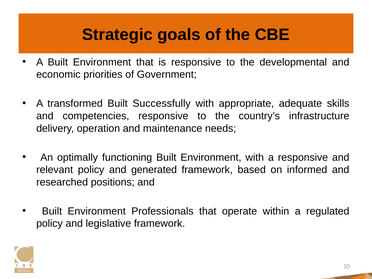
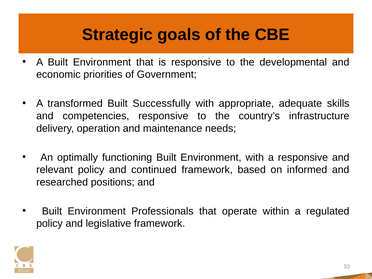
generated: generated -> continued
